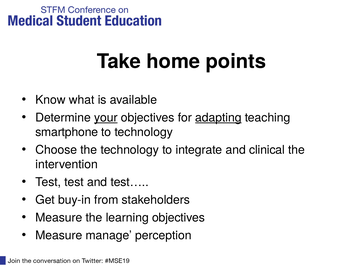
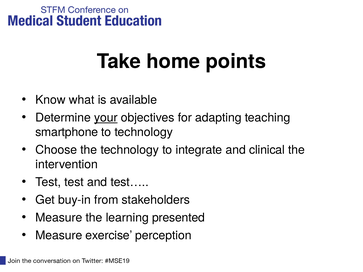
adapting underline: present -> none
learning objectives: objectives -> presented
manage: manage -> exercise
